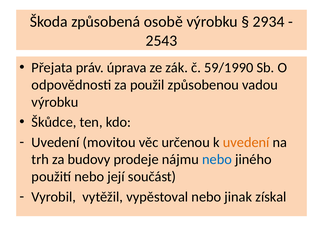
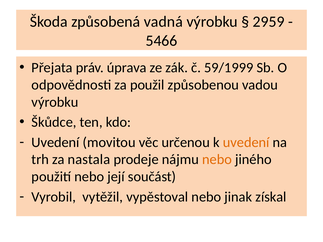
osobě: osobě -> vadná
2934: 2934 -> 2959
2543: 2543 -> 5466
59/1990: 59/1990 -> 59/1999
budovy: budovy -> nastala
nebo at (217, 160) colour: blue -> orange
